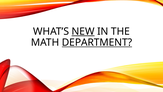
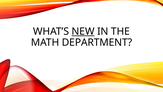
DEPARTMENT underline: present -> none
